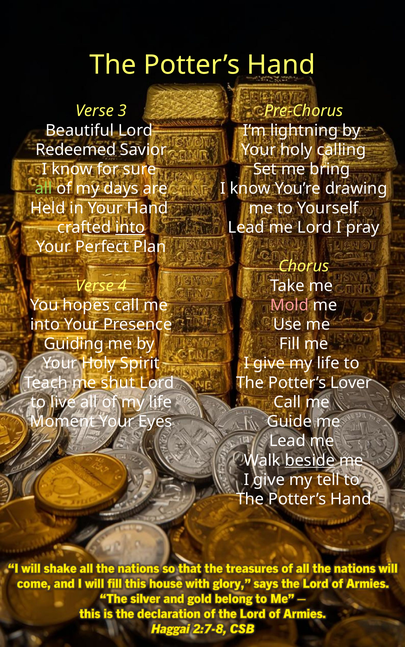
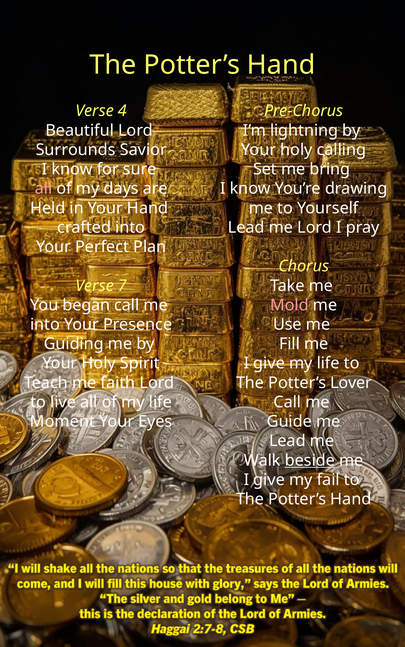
3: 3 -> 4
Redeemed: Redeemed -> Surrounds
all at (44, 189) colour: light green -> pink
into at (130, 228) underline: present -> none
4: 4 -> 7
hopes: hopes -> began
shut: shut -> faith
tell: tell -> fail
